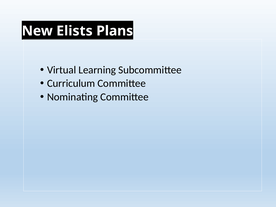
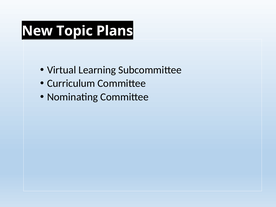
Elists: Elists -> Topic
